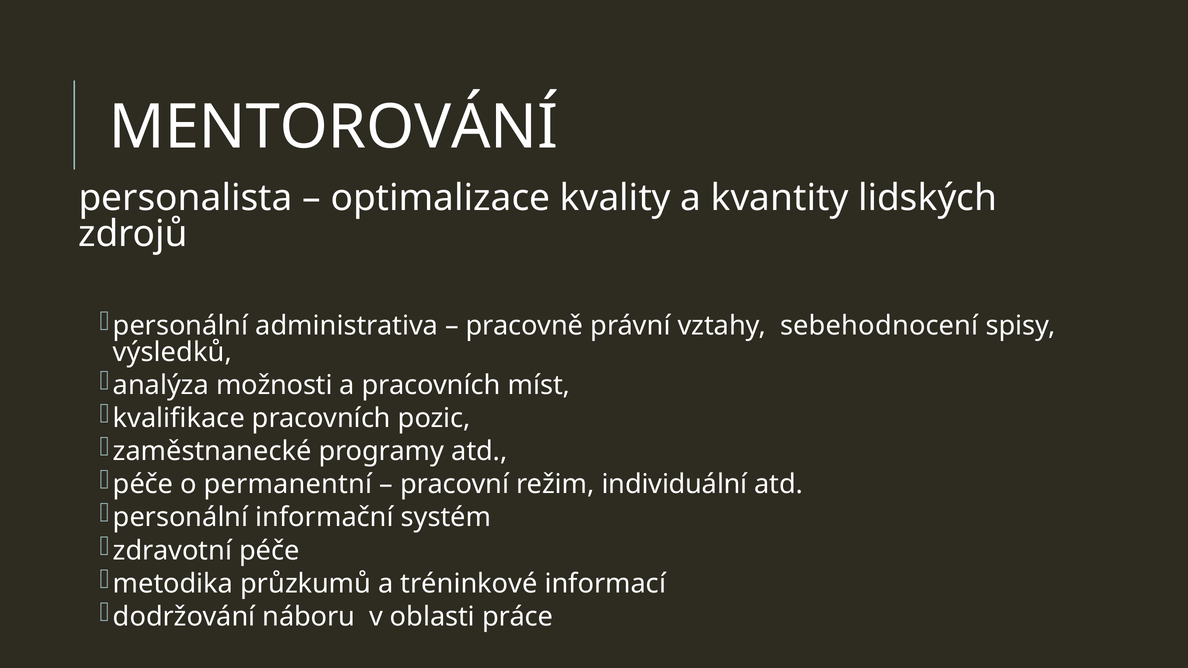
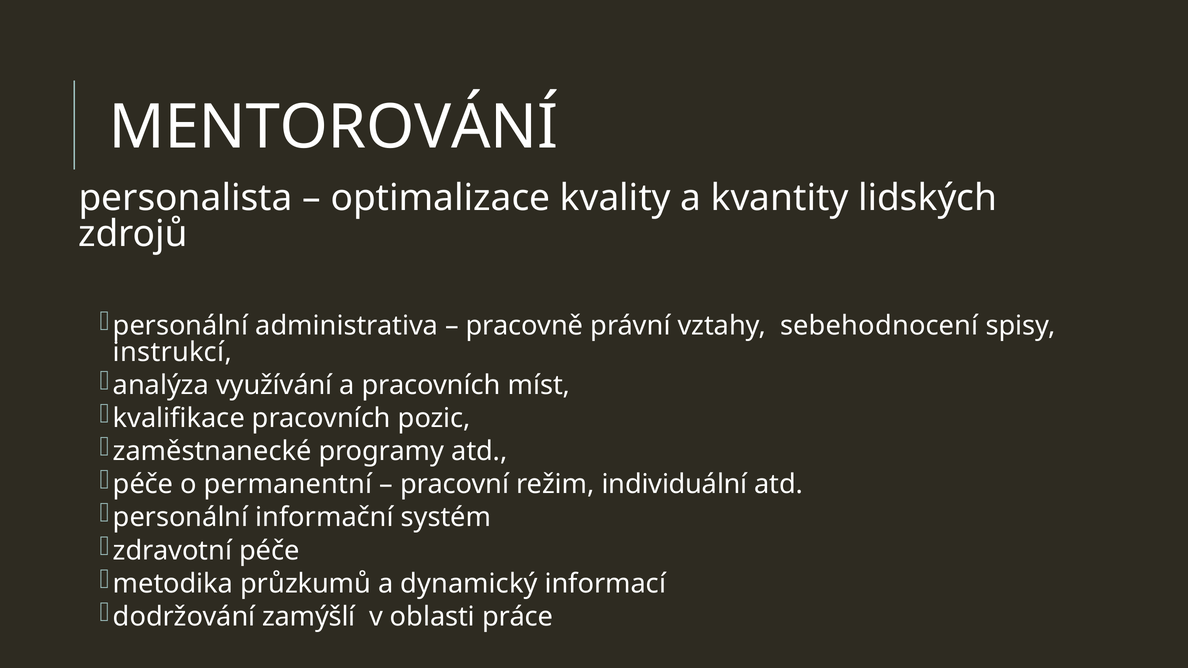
výsledků: výsledků -> instrukcí
možnosti: možnosti -> využívání
tréninkové: tréninkové -> dynamický
náboru: náboru -> zamýšlí
